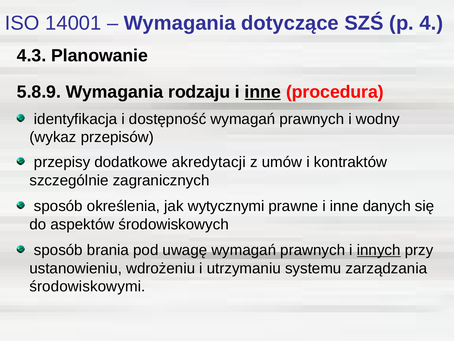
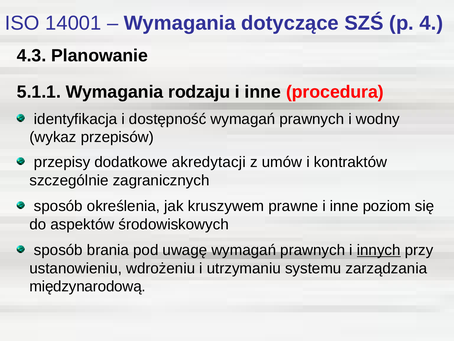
5.8.9: 5.8.9 -> 5.1.1
inne at (263, 92) underline: present -> none
wytycznymi: wytycznymi -> kruszywem
danych: danych -> poziom
środowiskowymi: środowiskowymi -> międzynarodową
